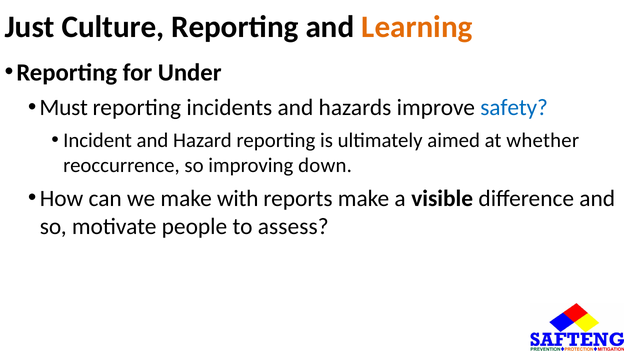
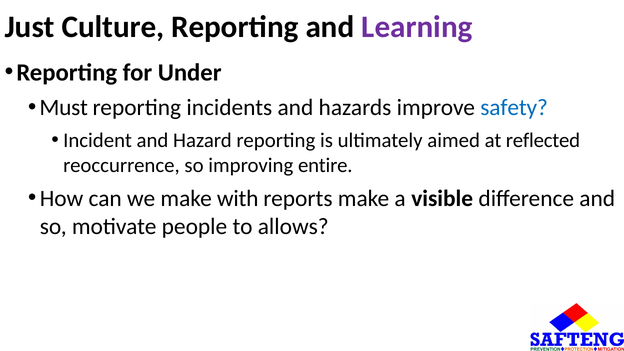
Learning colour: orange -> purple
whether: whether -> reflected
down: down -> entire
assess: assess -> allows
